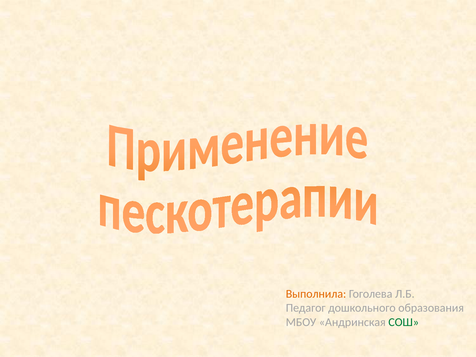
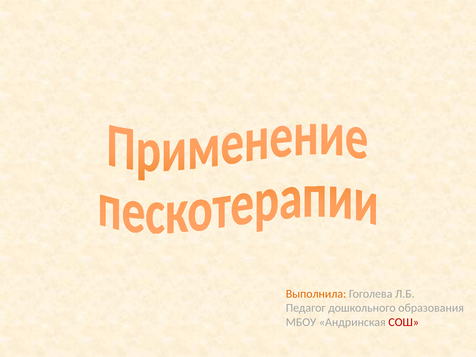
СОШ colour: green -> red
